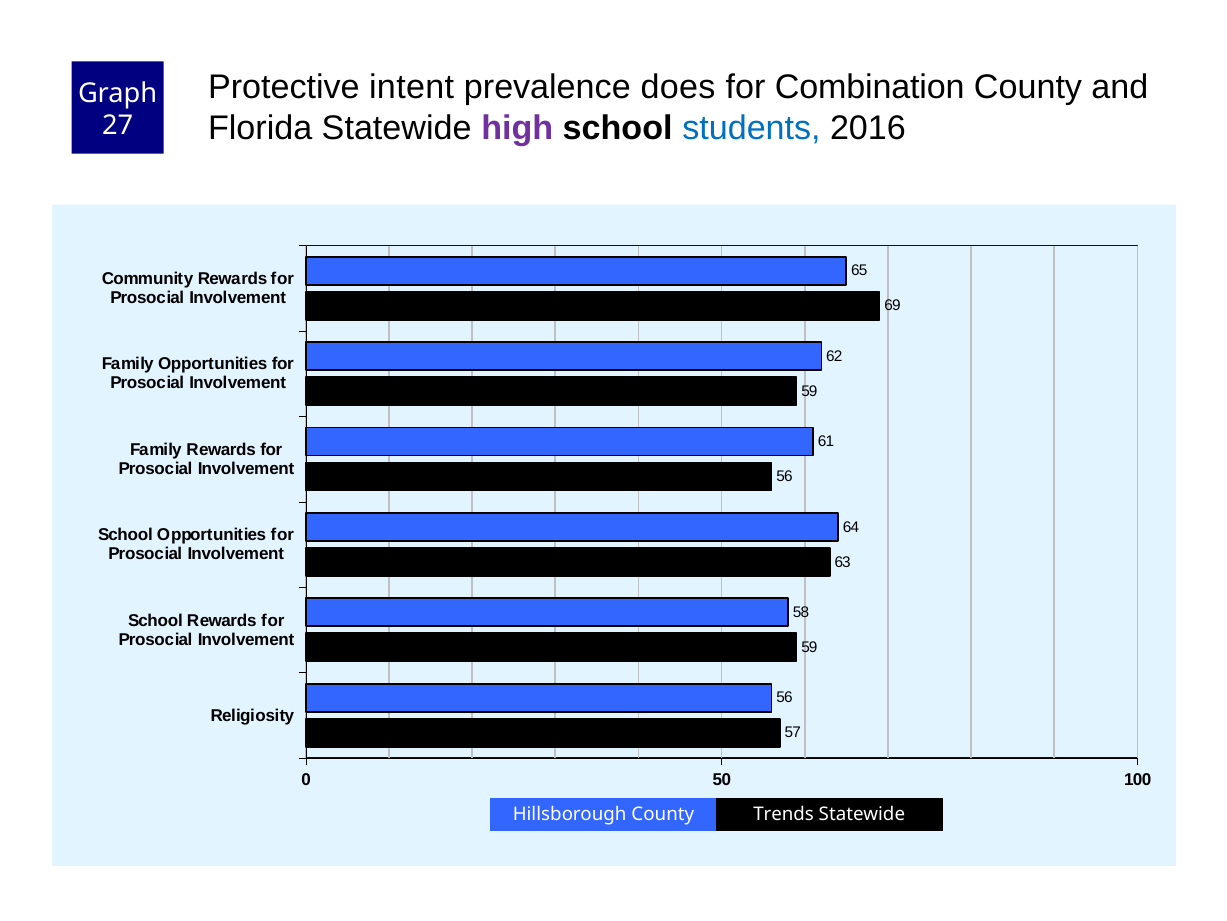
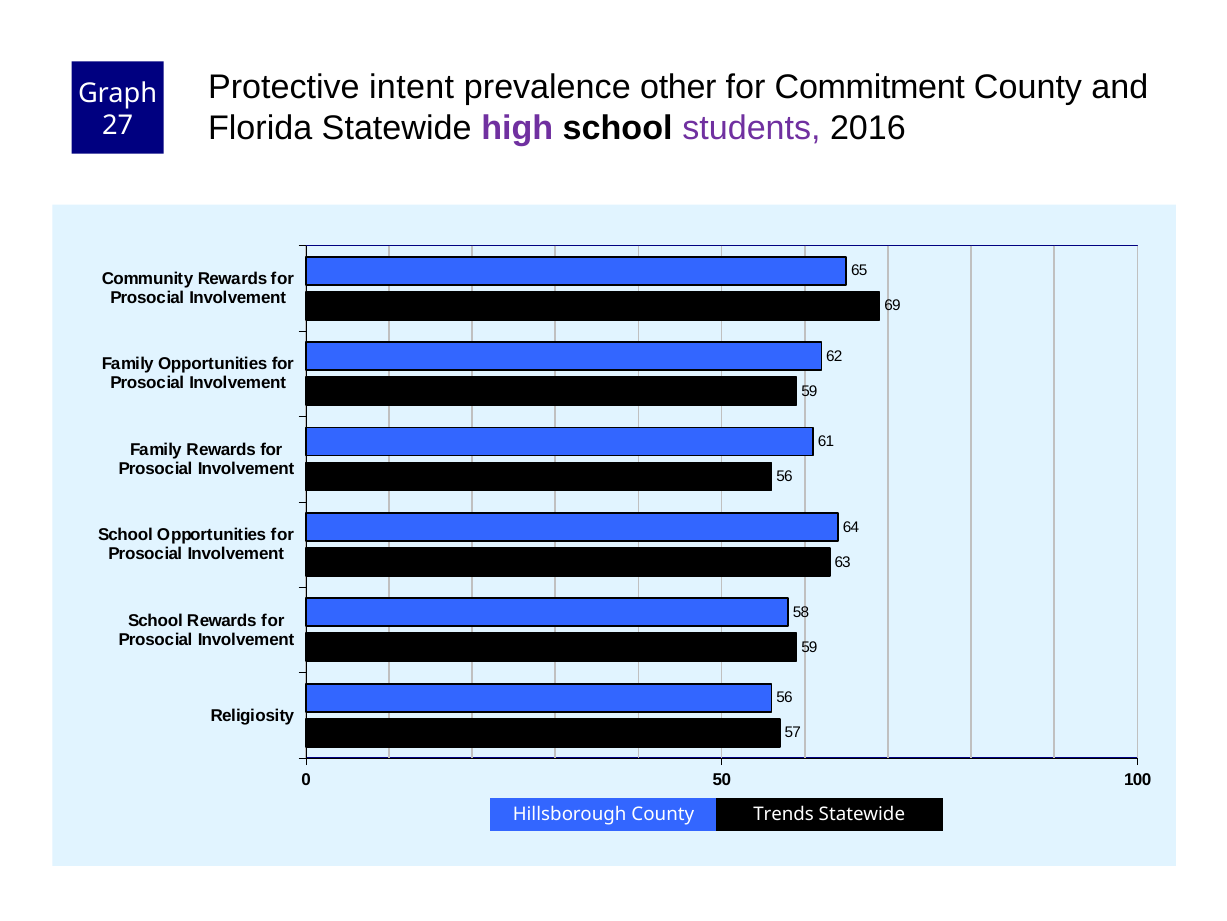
does: does -> other
Combination: Combination -> Commitment
students colour: blue -> purple
